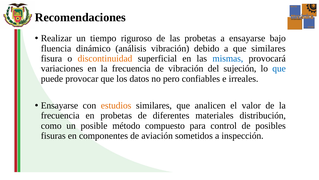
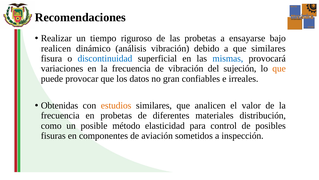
fluencia: fluencia -> realicen
discontinuidad colour: orange -> blue
que at (279, 68) colour: blue -> orange
pero: pero -> gran
Ensayarse at (59, 105): Ensayarse -> Obtenidas
compuesto: compuesto -> elasticidad
